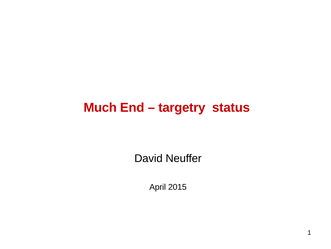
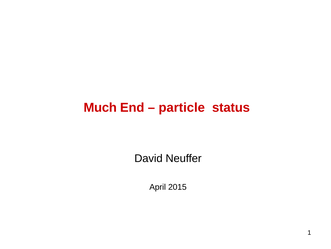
targetry: targetry -> particle
